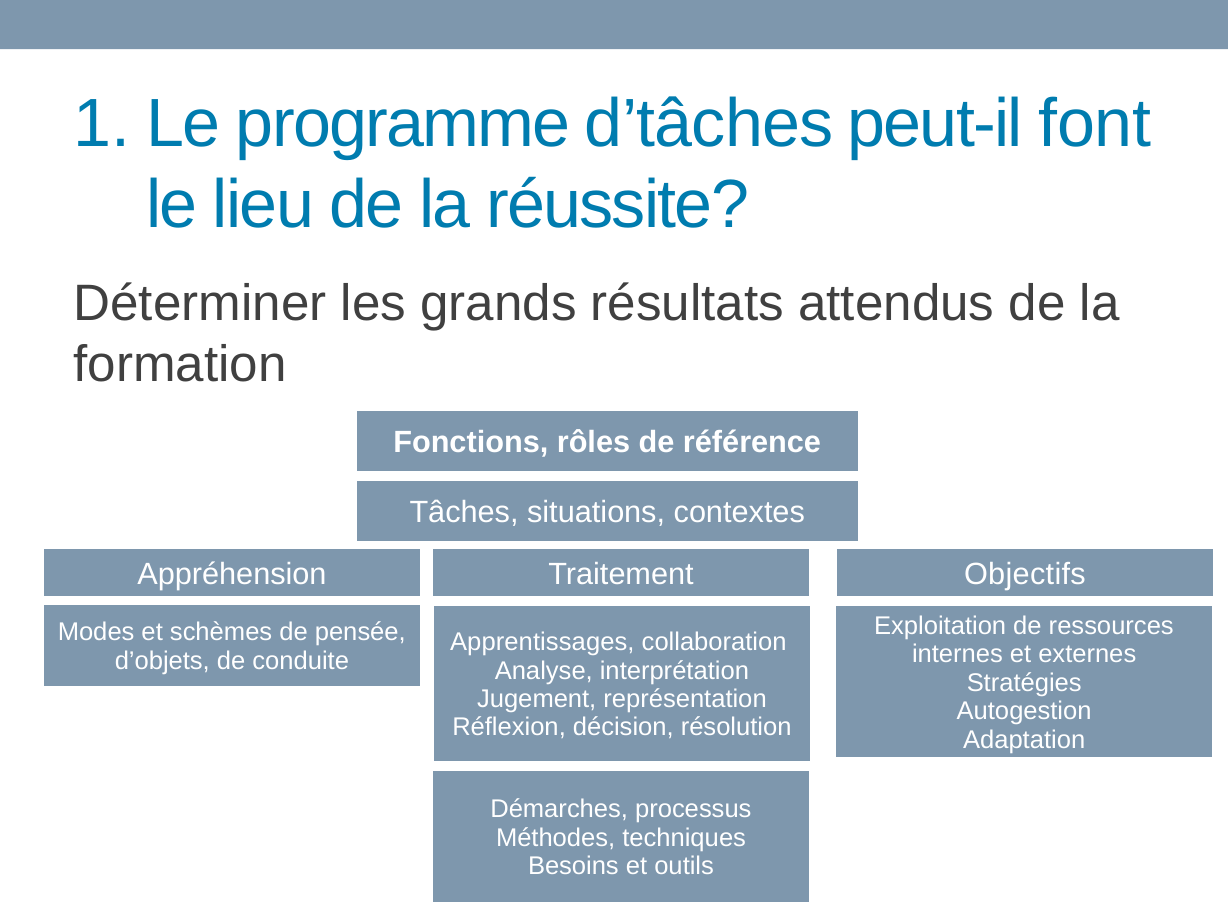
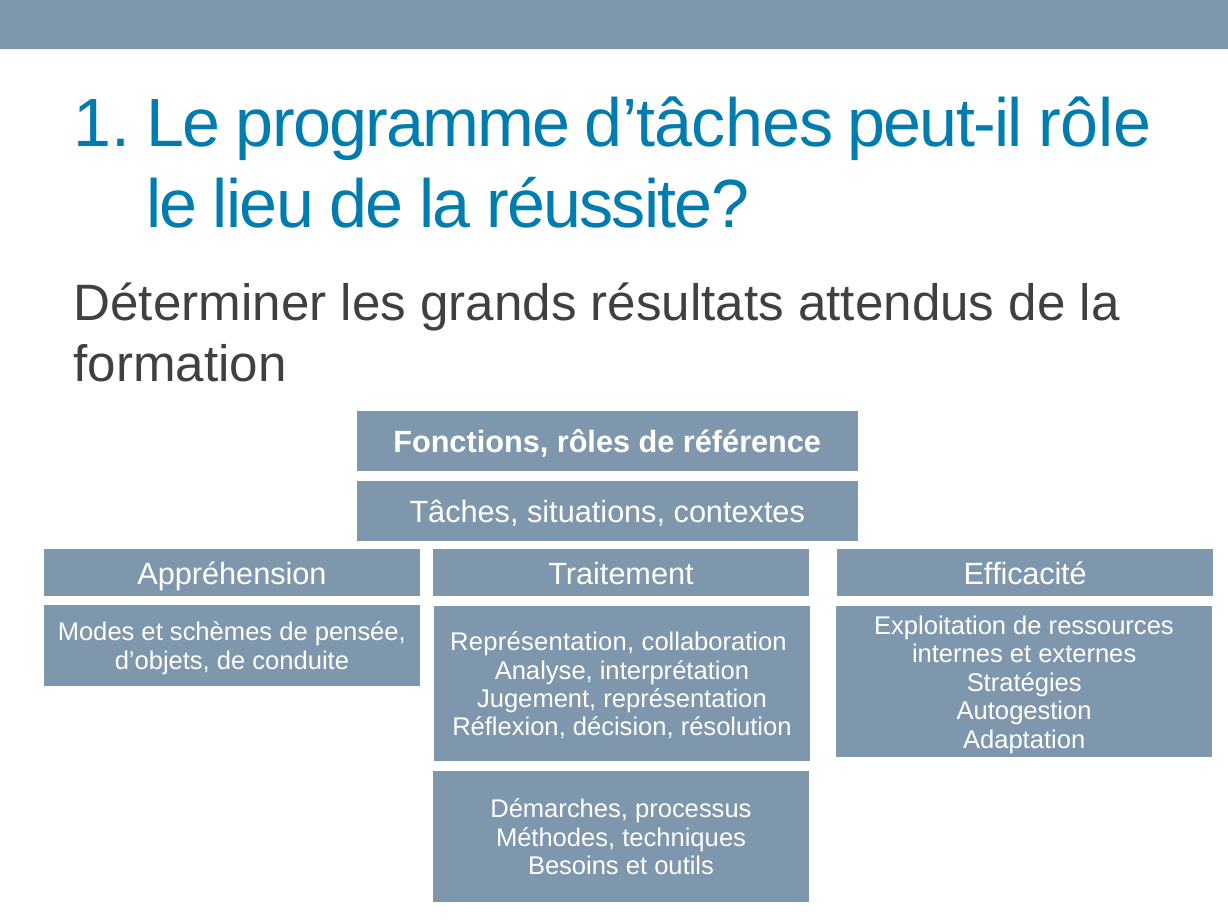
font: font -> rôle
Objectifs: Objectifs -> Efficacité
Apprentissages at (542, 642): Apprentissages -> Représentation
